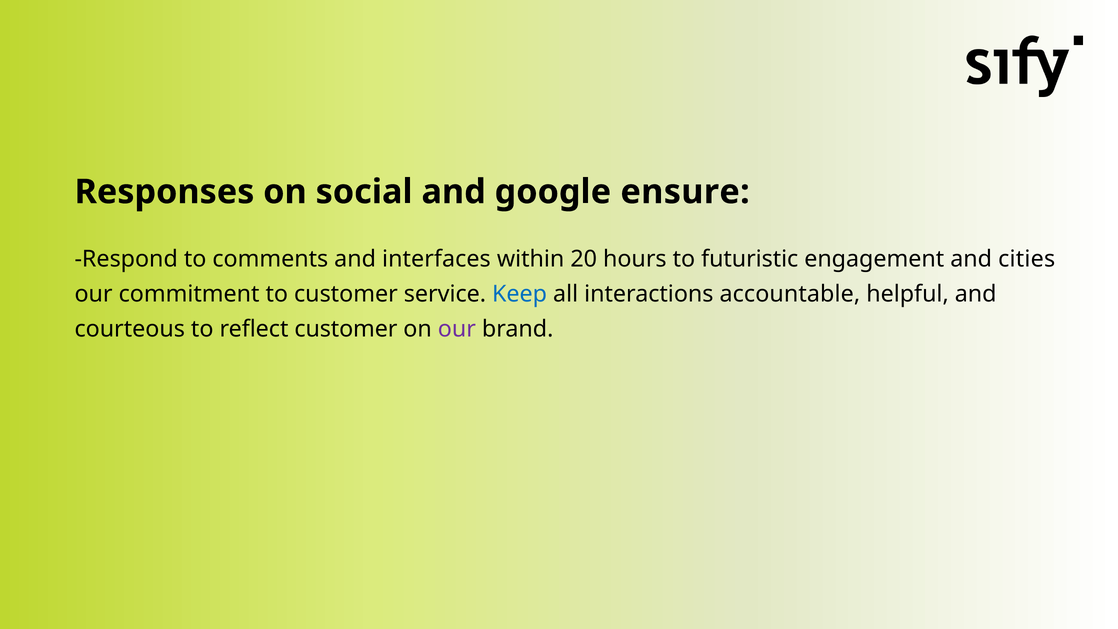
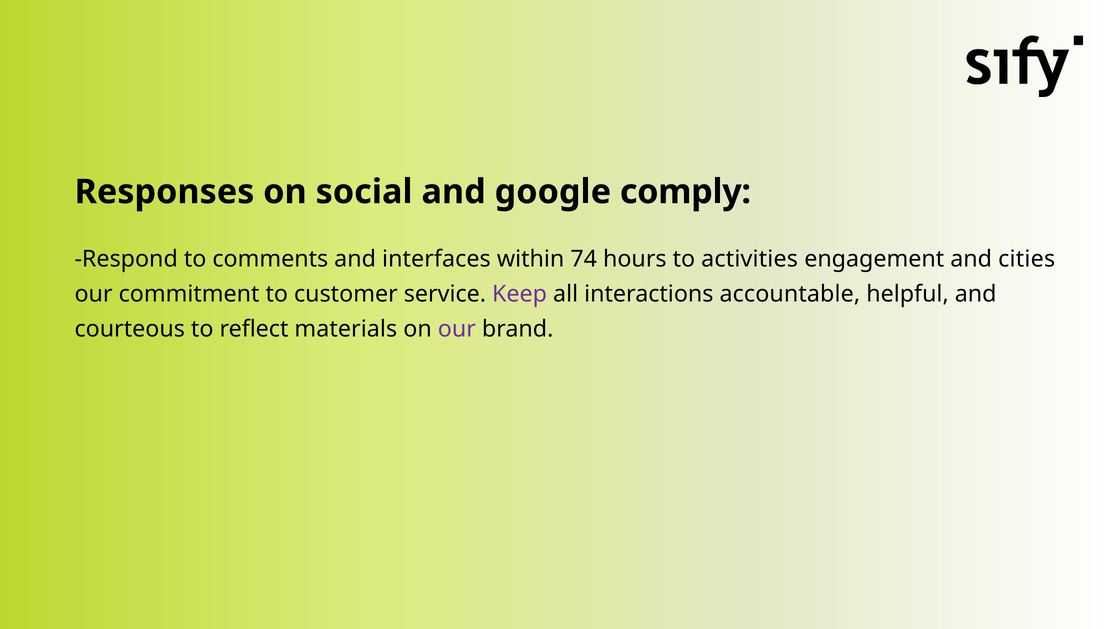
ensure: ensure -> comply
20: 20 -> 74
futuristic: futuristic -> activities
Keep colour: blue -> purple
reflect customer: customer -> materials
